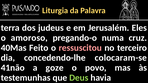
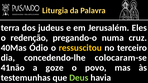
amoroso: amoroso -> redenção
Feito: Feito -> Ódio
ressuscitou colour: pink -> yellow
